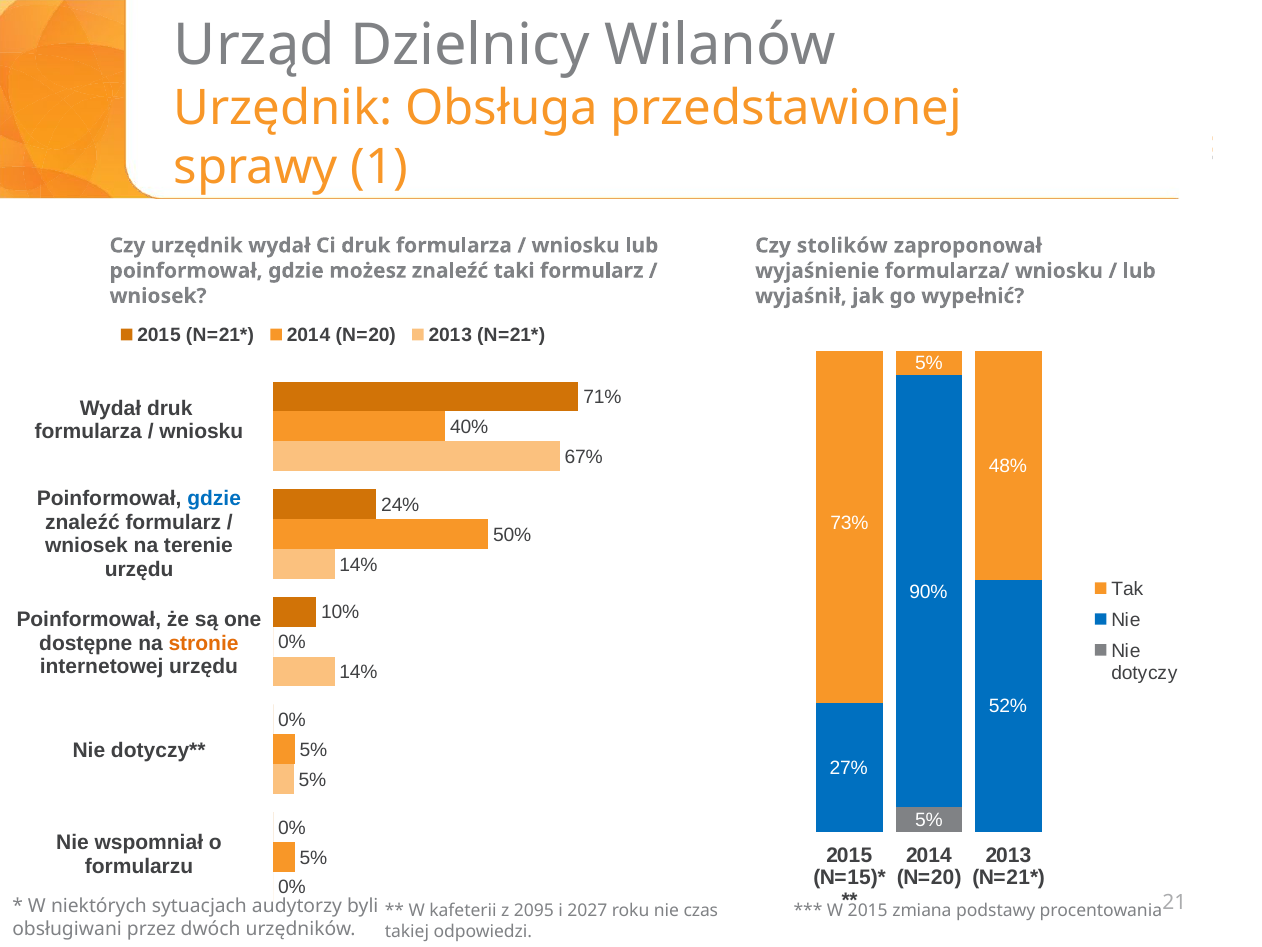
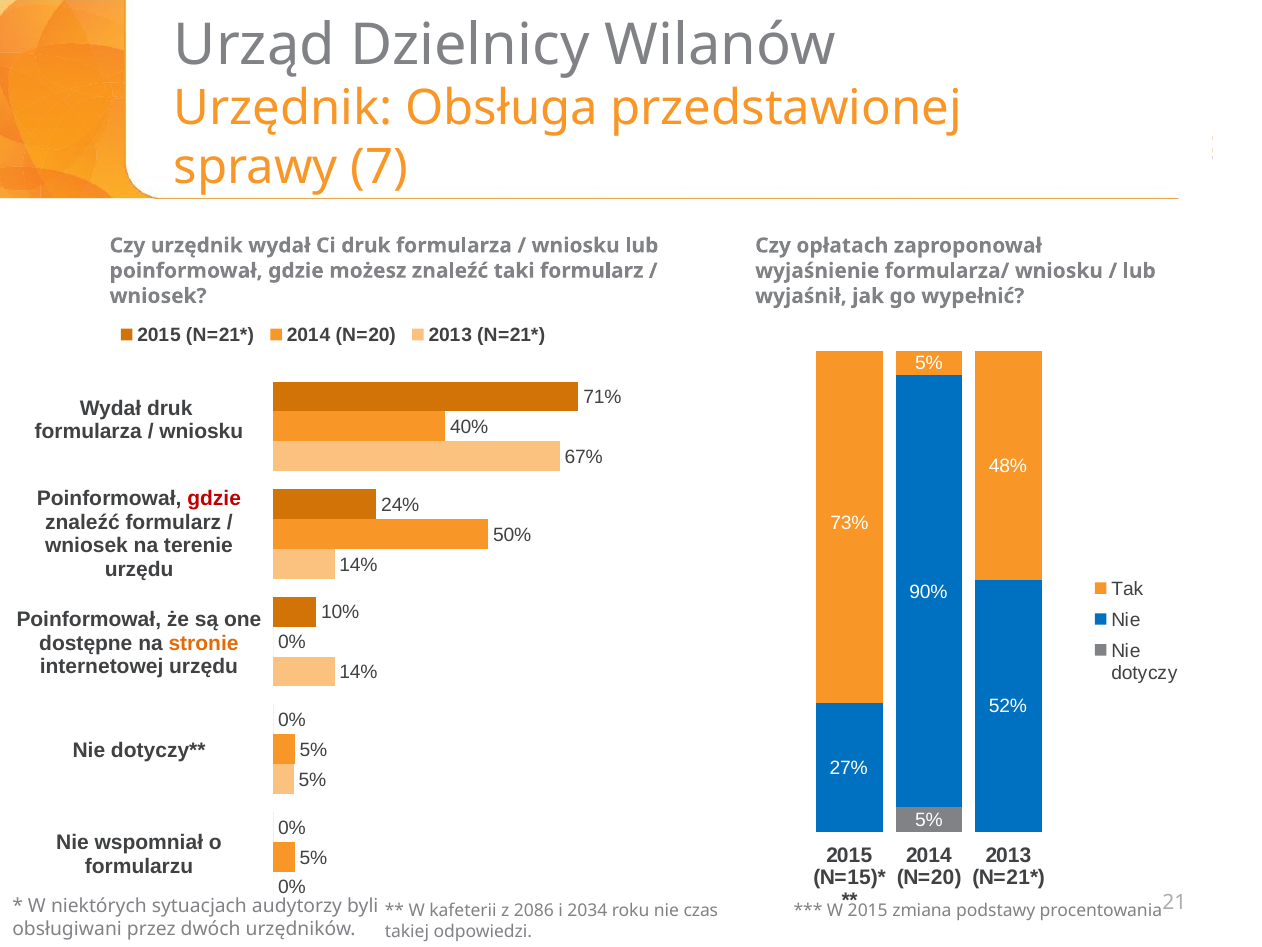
1: 1 -> 7
stolików: stolików -> opłatach
gdzie at (214, 499) colour: blue -> red
2095: 2095 -> 2086
2027: 2027 -> 2034
